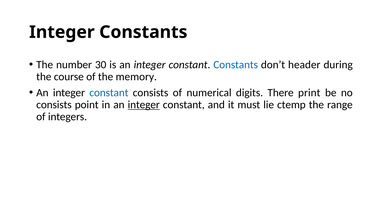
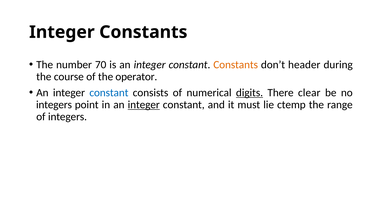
30: 30 -> 70
Constants at (236, 65) colour: blue -> orange
memory: memory -> operator
digits underline: none -> present
print: print -> clear
consists at (54, 105): consists -> integers
